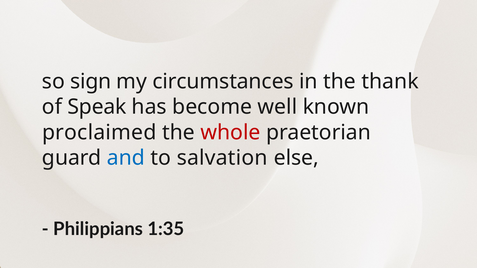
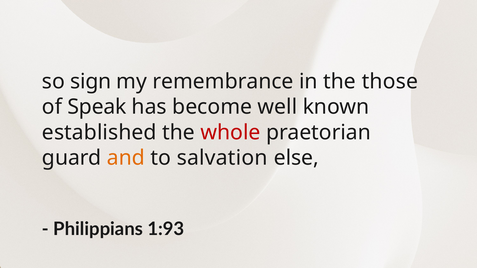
circumstances: circumstances -> remembrance
thank: thank -> those
proclaimed: proclaimed -> established
and colour: blue -> orange
1:35: 1:35 -> 1:93
